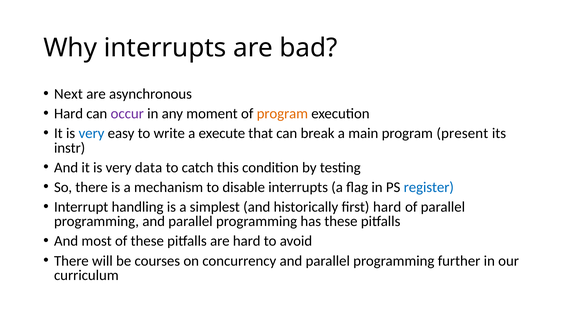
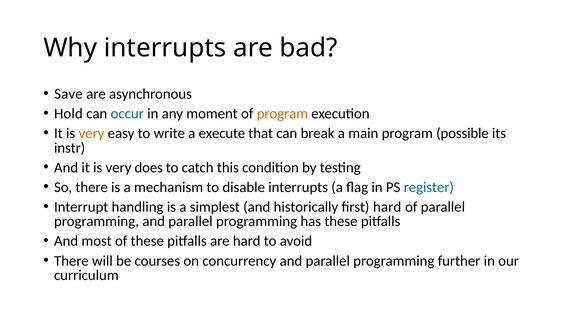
Next: Next -> Save
Hard at (69, 114): Hard -> Hold
occur colour: purple -> blue
very at (92, 133) colour: blue -> orange
present: present -> possible
data: data -> does
